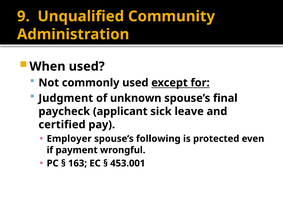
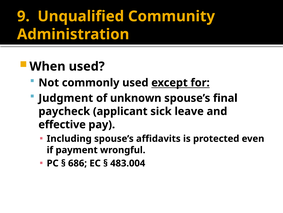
certified: certified -> effective
Employer: Employer -> Including
following: following -> affidavits
163: 163 -> 686
453.001: 453.001 -> 483.004
